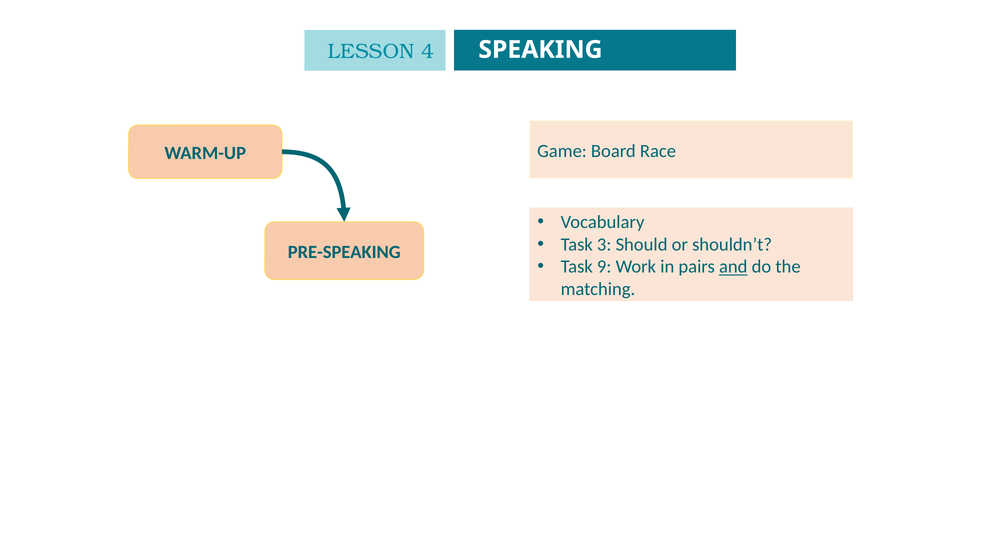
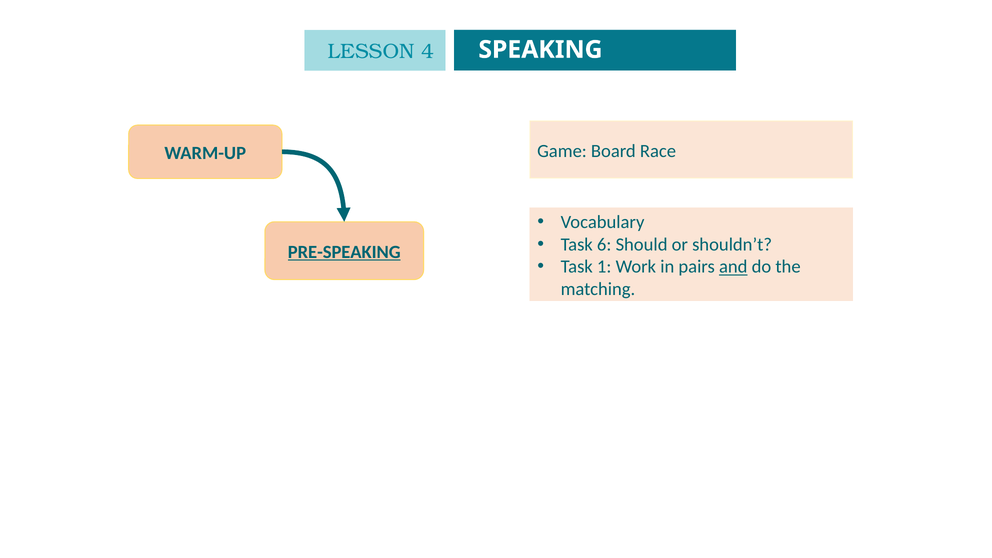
3: 3 -> 6
PRE-SPEAKING underline: none -> present
9: 9 -> 1
